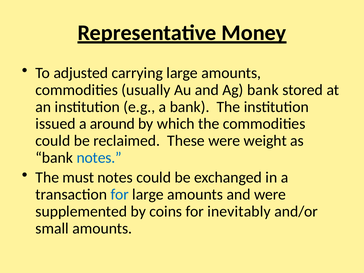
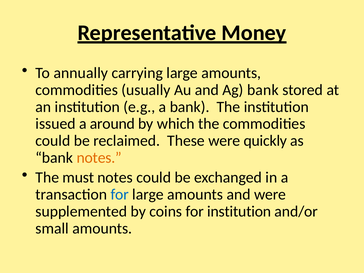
adjusted: adjusted -> annually
weight: weight -> quickly
notes at (99, 158) colour: blue -> orange
for inevitably: inevitably -> institution
